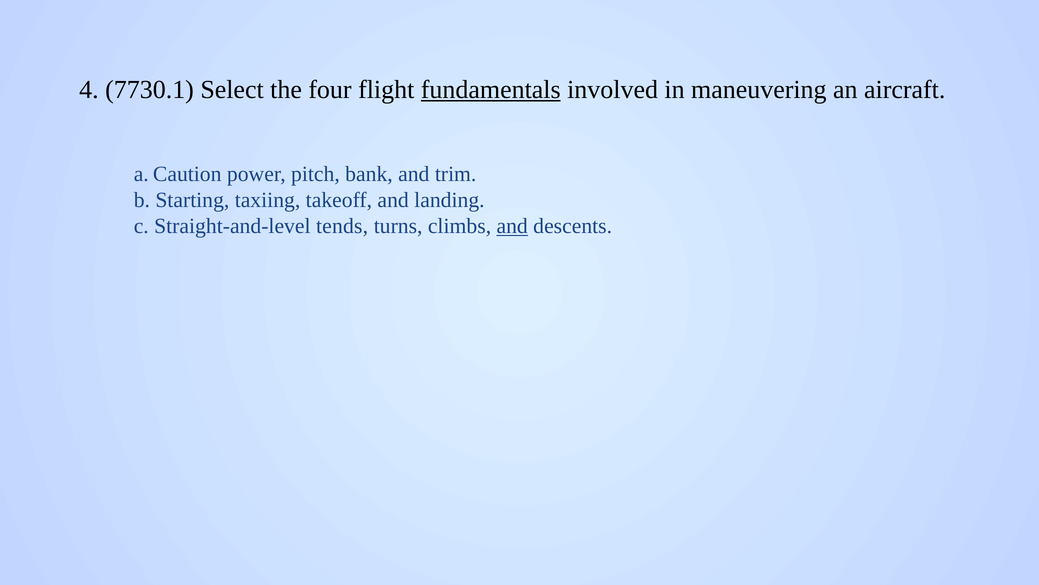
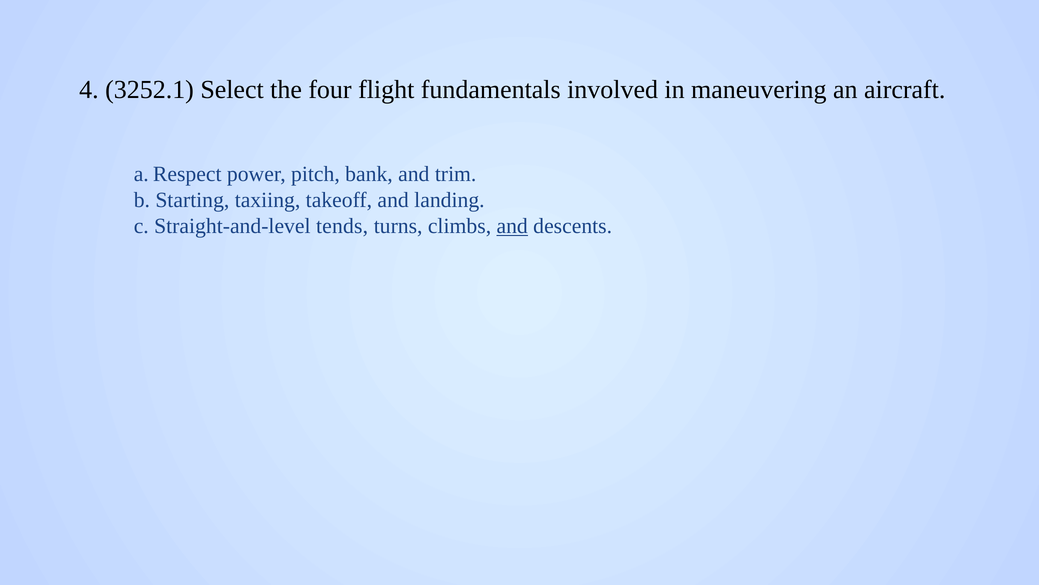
7730.1: 7730.1 -> 3252.1
fundamentals underline: present -> none
Caution: Caution -> Respect
